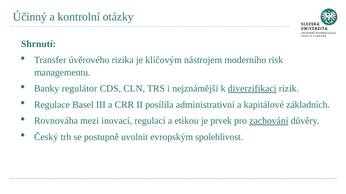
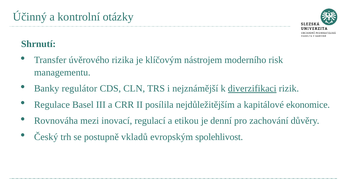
administrativní: administrativní -> nejdůležitějším
základních: základních -> ekonomice
prvek: prvek -> denní
zachování underline: present -> none
uvolnit: uvolnit -> vkladů
